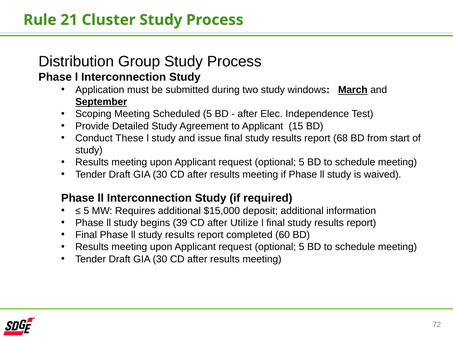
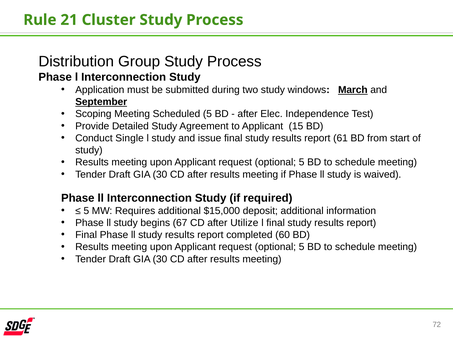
These: These -> Single
68: 68 -> 61
39: 39 -> 67
